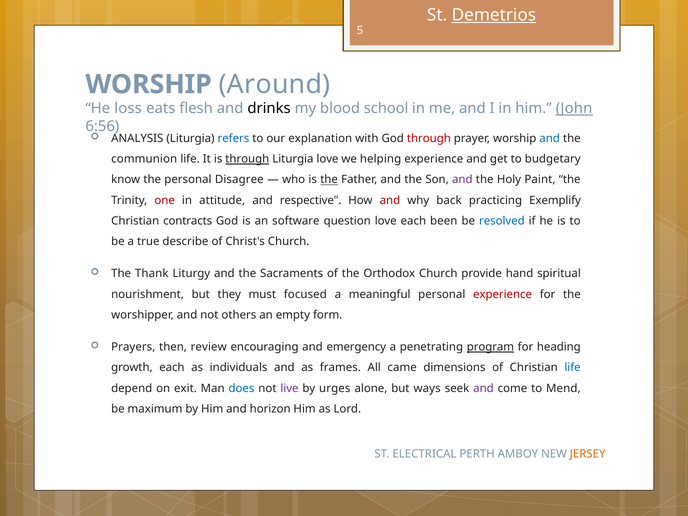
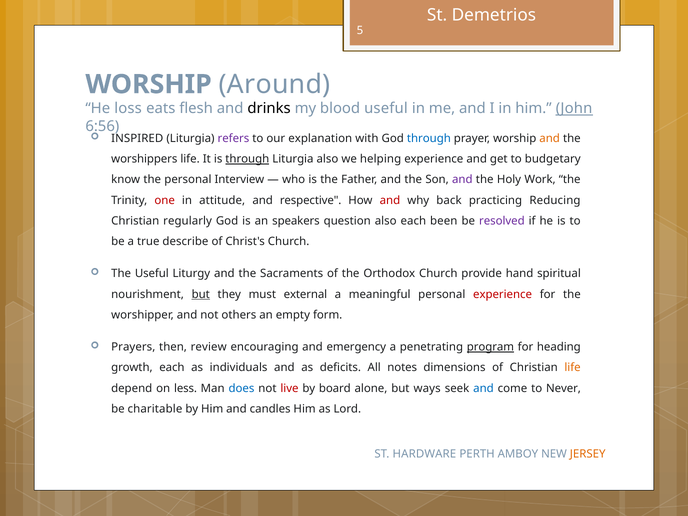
Demetrios underline: present -> none
blood school: school -> useful
ANALYSIS: ANALYSIS -> INSPIRED
refers colour: blue -> purple
through at (429, 138) colour: red -> blue
and at (550, 138) colour: blue -> orange
communion: communion -> worshippers
Liturgia love: love -> also
Disagree: Disagree -> Interview
the at (329, 180) underline: present -> none
Paint: Paint -> Work
Exemplify: Exemplify -> Reducing
contracts: contracts -> regularly
software: software -> speakers
question love: love -> also
resolved colour: blue -> purple
The Thank: Thank -> Useful
but at (201, 294) underline: none -> present
focused: focused -> external
frames: frames -> deficits
came: came -> notes
life at (573, 368) colour: blue -> orange
exit: exit -> less
live colour: purple -> red
urges: urges -> board
and at (483, 388) colour: purple -> blue
Mend: Mend -> Never
maximum: maximum -> charitable
horizon: horizon -> candles
ELECTRICAL: ELECTRICAL -> HARDWARE
